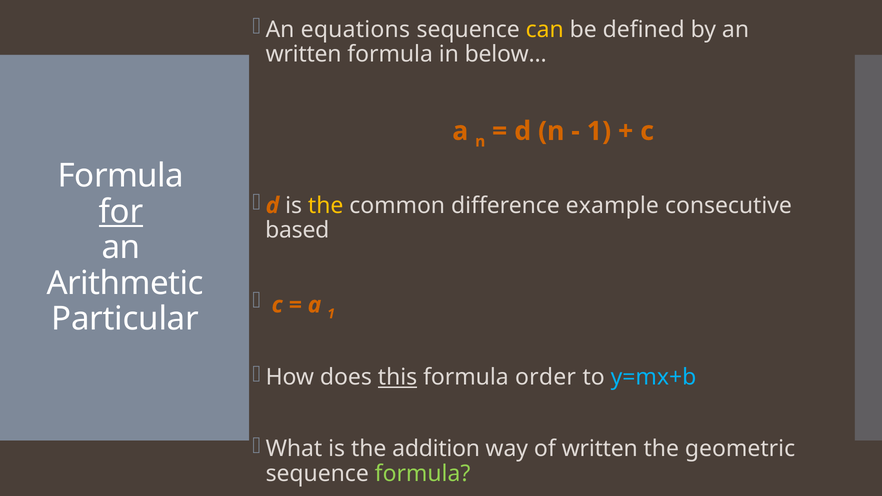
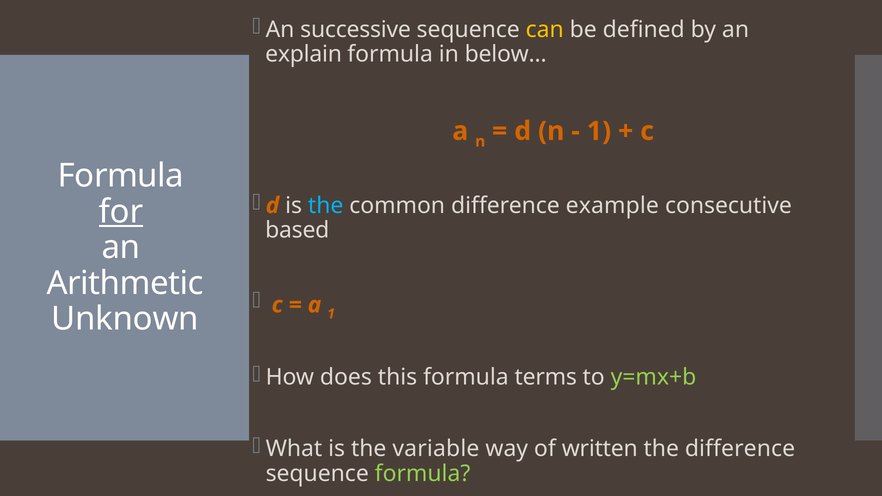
equations: equations -> successive
written at (304, 54): written -> explain
the at (326, 206) colour: yellow -> light blue
Particular: Particular -> Unknown
this underline: present -> none
order: order -> terms
y=mx+b colour: light blue -> light green
addition: addition -> variable
the geometric: geometric -> difference
